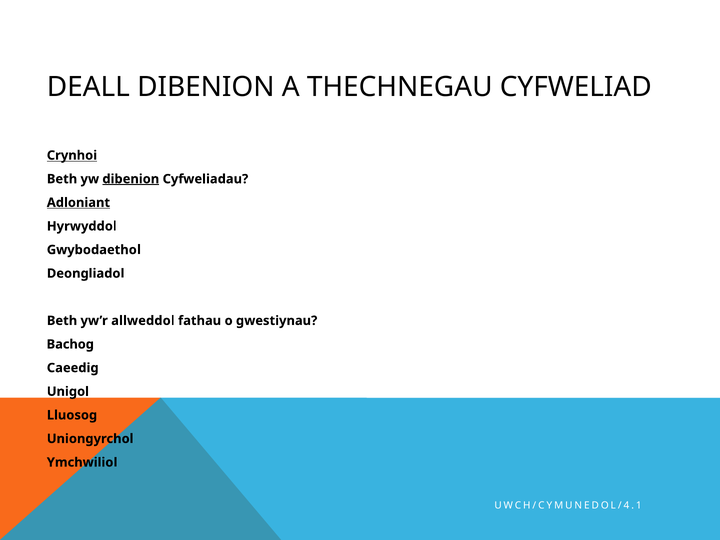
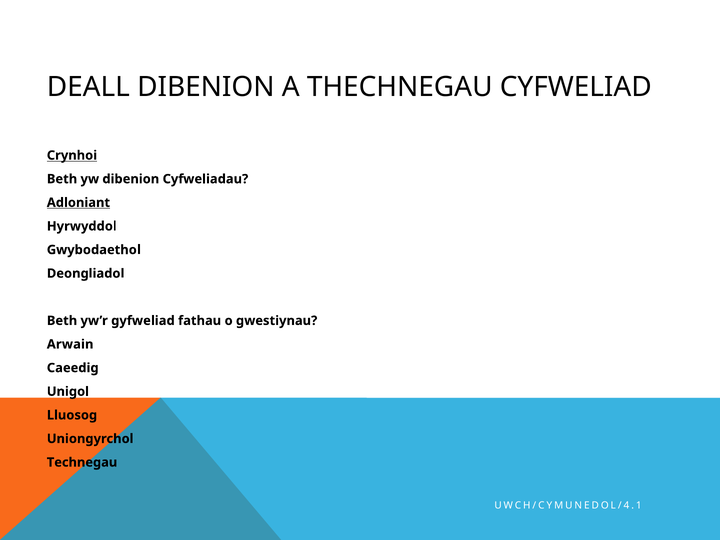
dibenion at (131, 179) underline: present -> none
allweddol: allweddol -> gyfweliad
Bachog: Bachog -> Arwain
Ymchwiliol: Ymchwiliol -> Technegau
